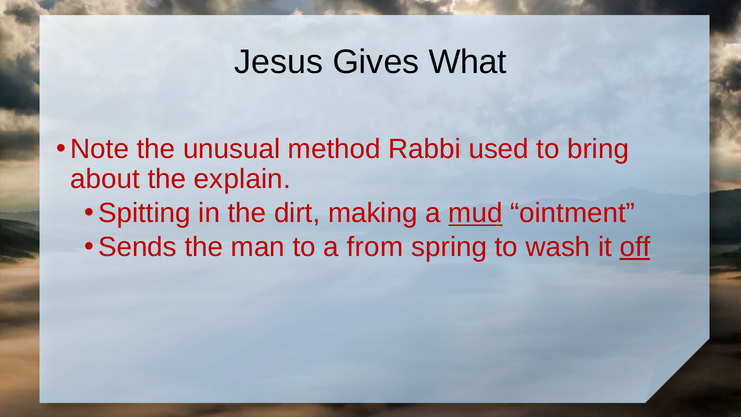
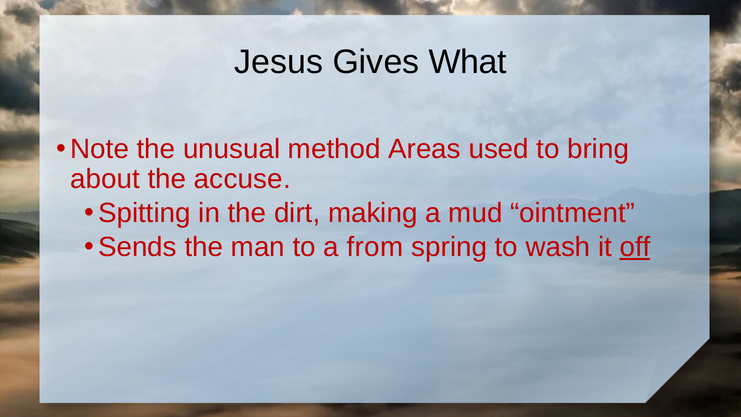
Rabbi: Rabbi -> Areas
explain: explain -> accuse
mud underline: present -> none
